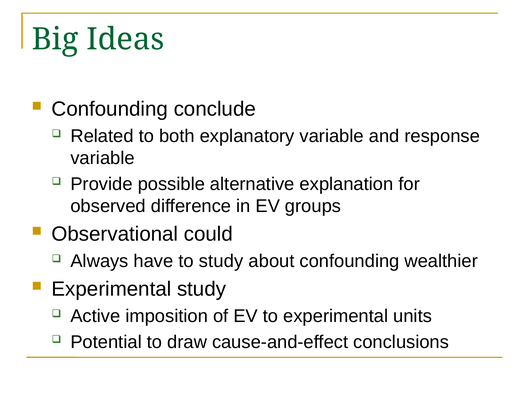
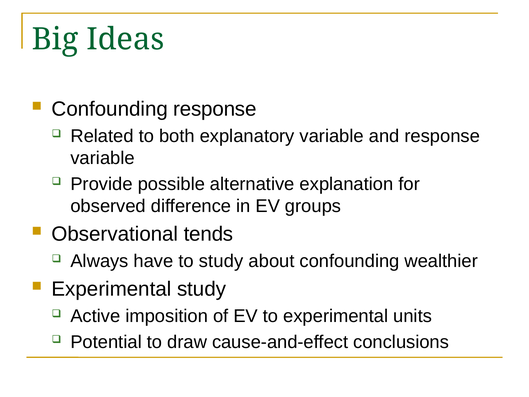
Confounding conclude: conclude -> response
could: could -> tends
